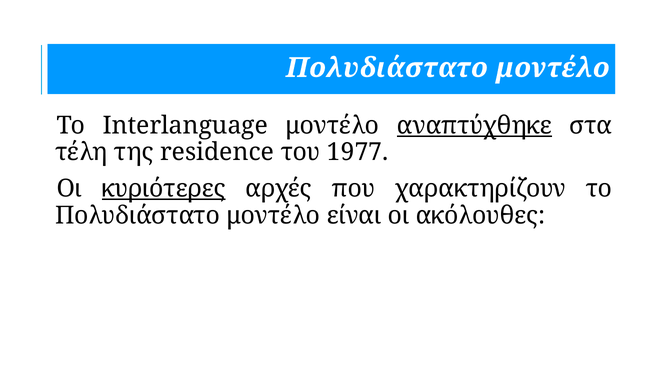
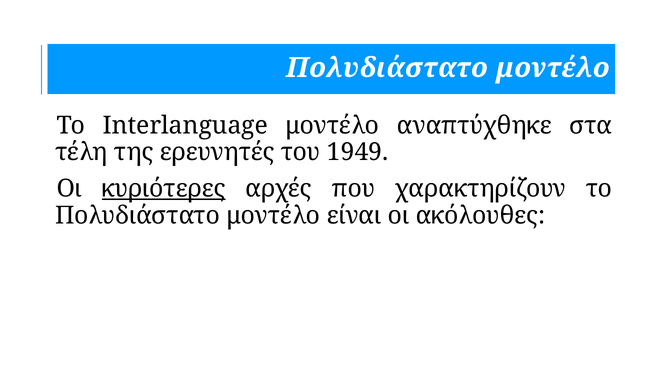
αναπτύχθηκε underline: present -> none
residence: residence -> ερευνητές
1977: 1977 -> 1949
